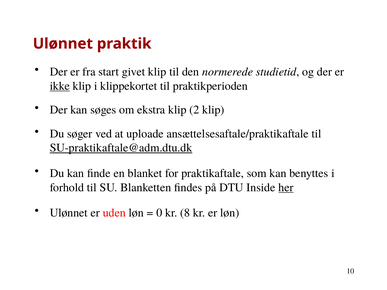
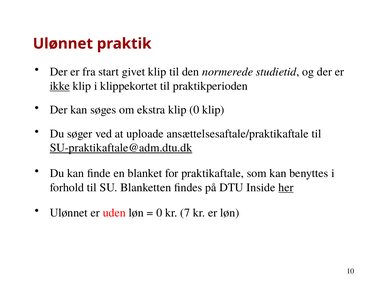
klip 2: 2 -> 0
8: 8 -> 7
